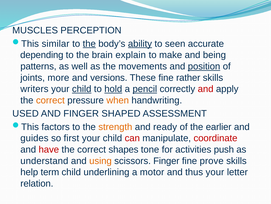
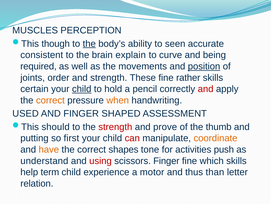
similar: similar -> though
ability underline: present -> none
depending: depending -> consistent
make: make -> curve
patterns: patterns -> required
more: more -> order
and versions: versions -> strength
writers: writers -> certain
hold underline: present -> none
pencil underline: present -> none
factors: factors -> should
strength at (115, 126) colour: orange -> red
ready: ready -> prove
earlier: earlier -> thumb
guides: guides -> putting
coordinate colour: red -> orange
have colour: red -> orange
using colour: orange -> red
prove: prove -> which
underlining: underlining -> experience
thus your: your -> than
